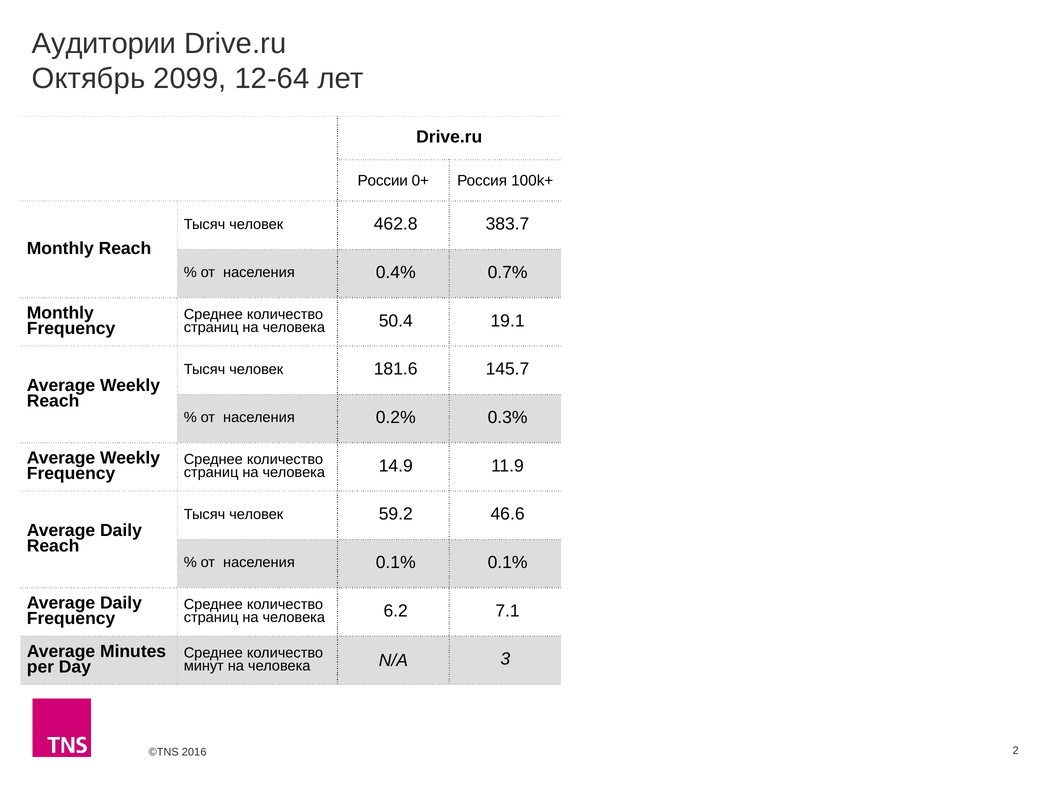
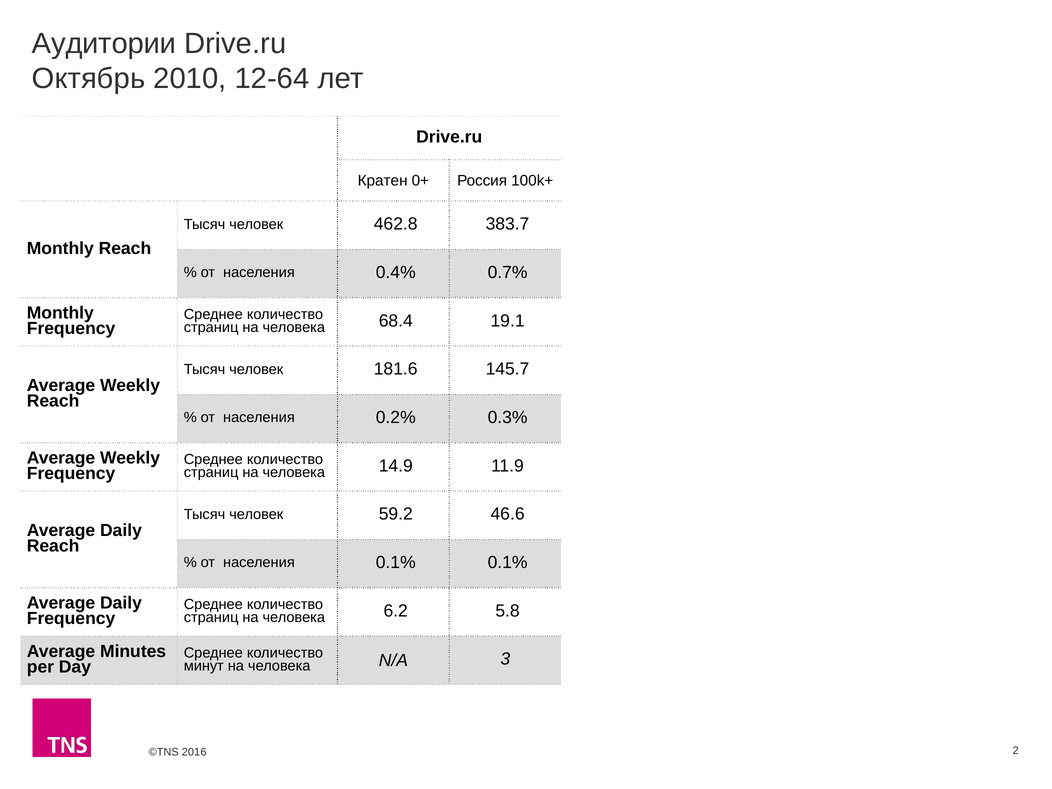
2099: 2099 -> 2010
России: России -> Кратен
50.4: 50.4 -> 68.4
7.1: 7.1 -> 5.8
